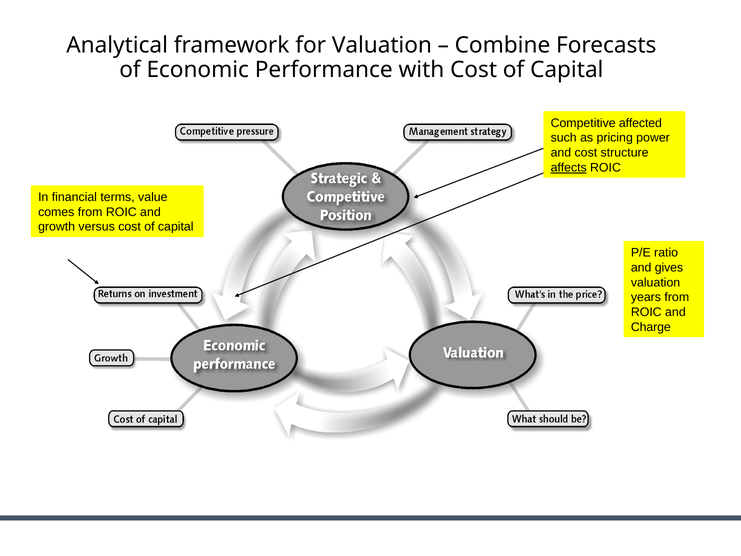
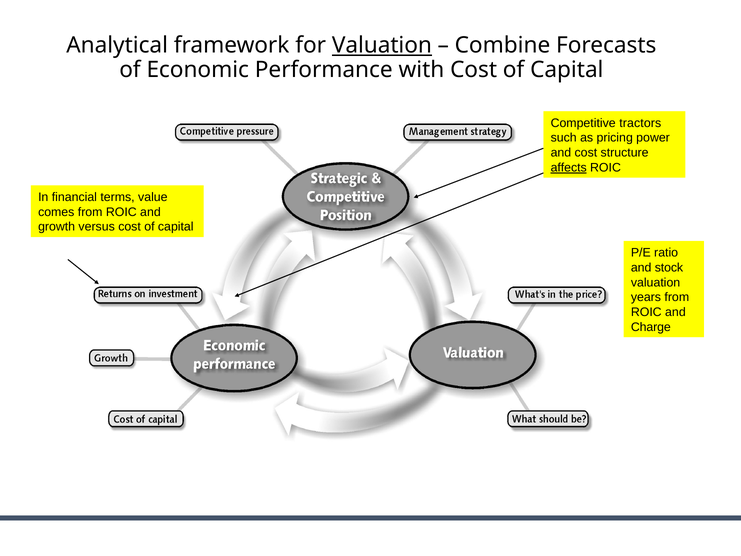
Valuation at (382, 45) underline: none -> present
affected: affected -> tractors
gives: gives -> stock
